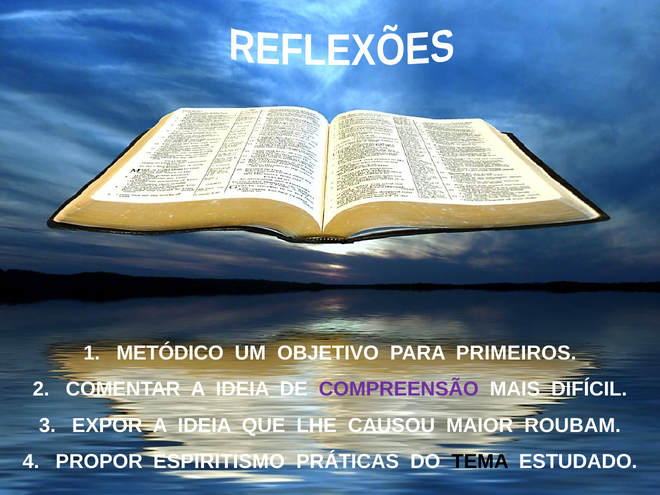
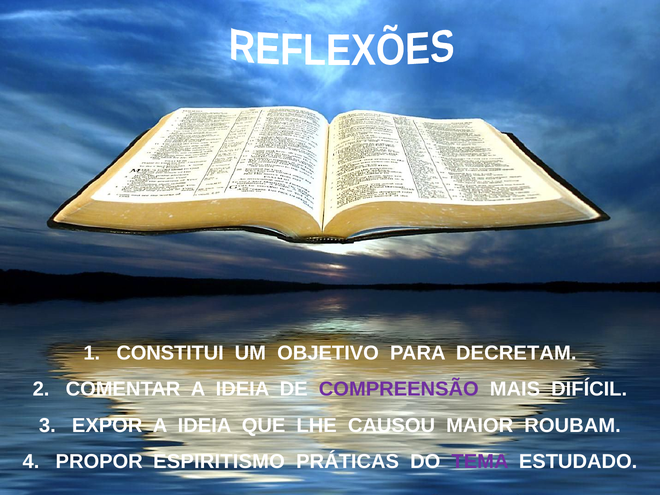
METÓDICO: METÓDICO -> CONSTITUI
PRIMEIROS: PRIMEIROS -> DECRETAM
TEMA colour: black -> purple
